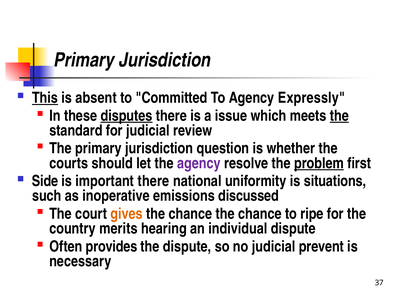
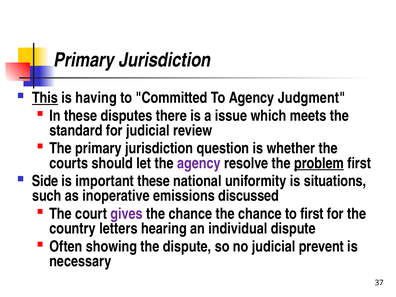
absent: absent -> having
Expressly: Expressly -> Judgment
disputes underline: present -> none
the at (339, 116) underline: present -> none
important there: there -> these
gives colour: orange -> purple
to ripe: ripe -> first
merits: merits -> letters
provides: provides -> showing
